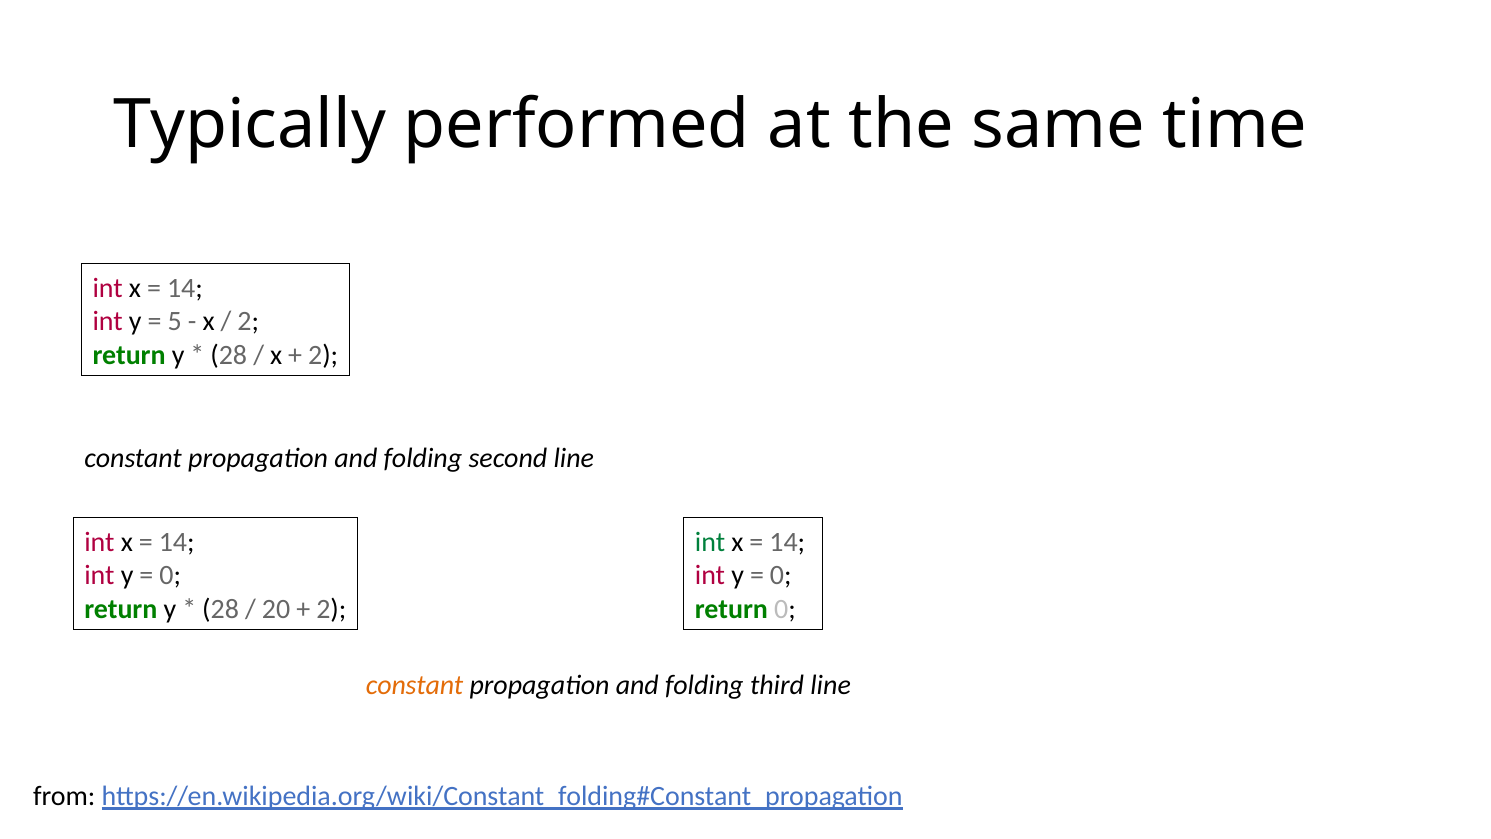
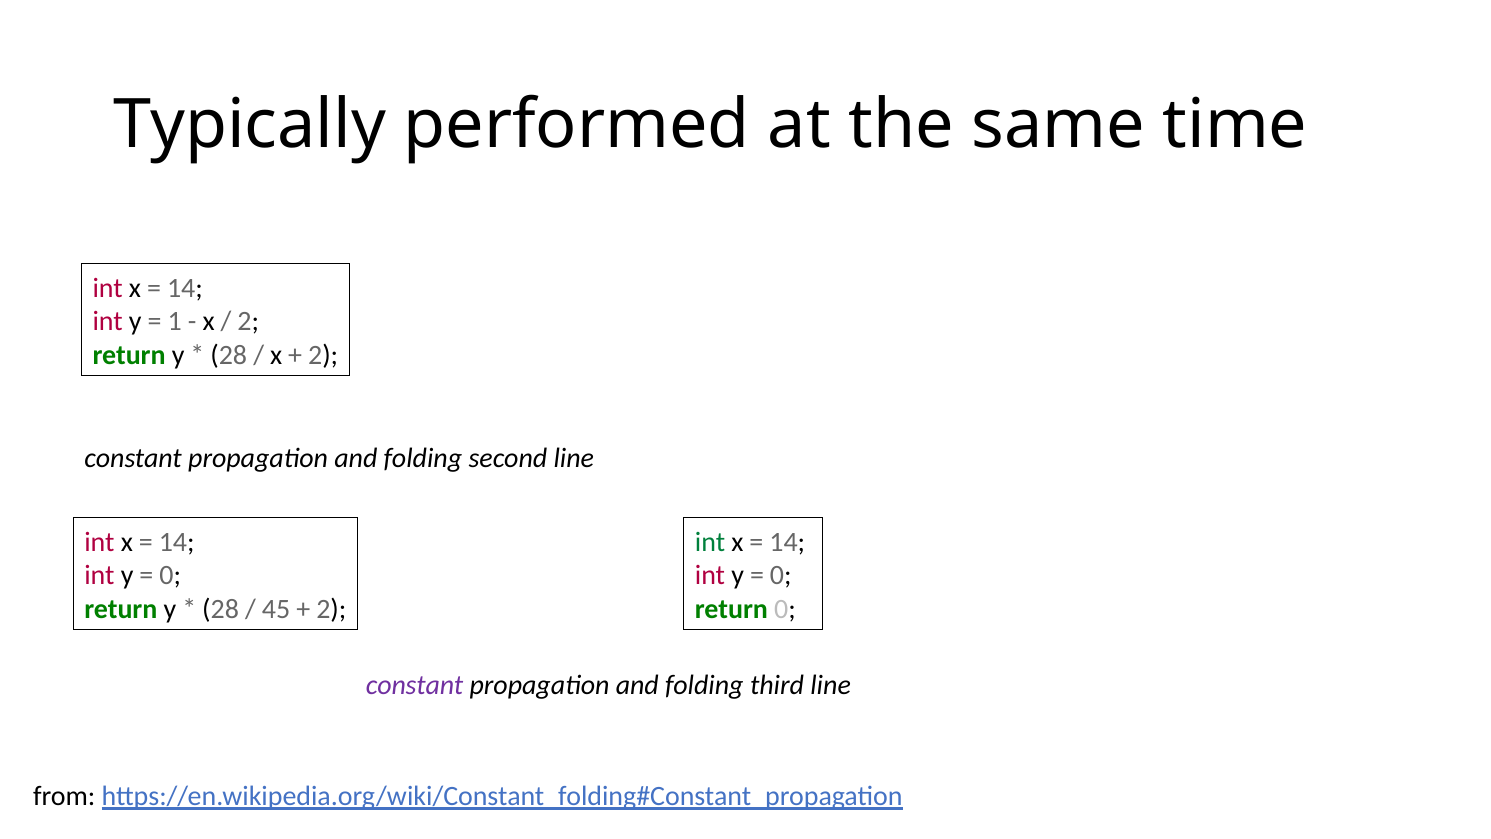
5: 5 -> 1
20: 20 -> 45
constant at (415, 685) colour: orange -> purple
